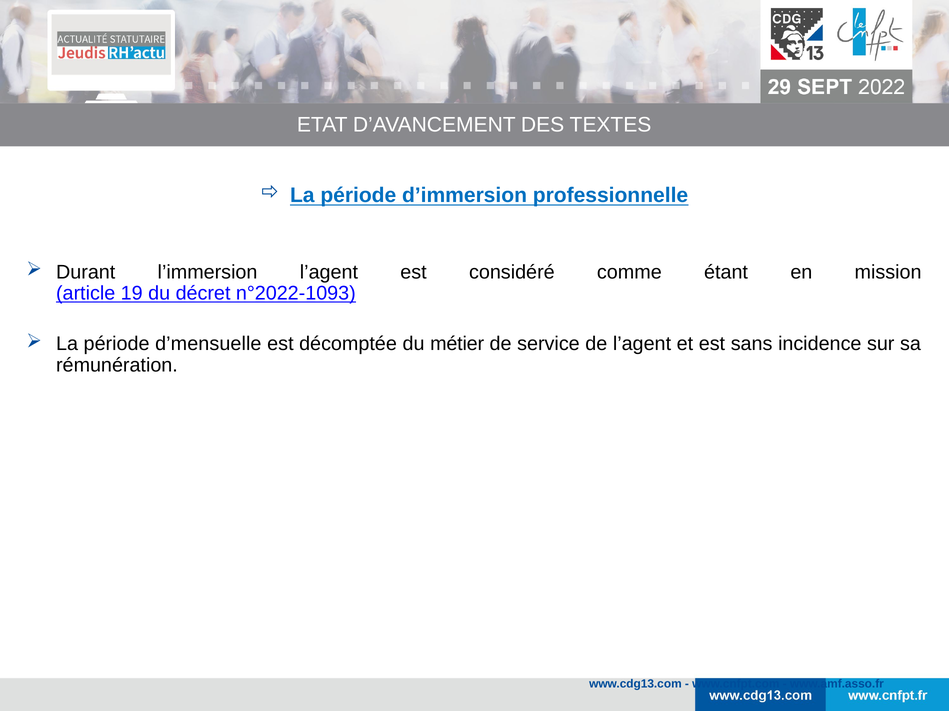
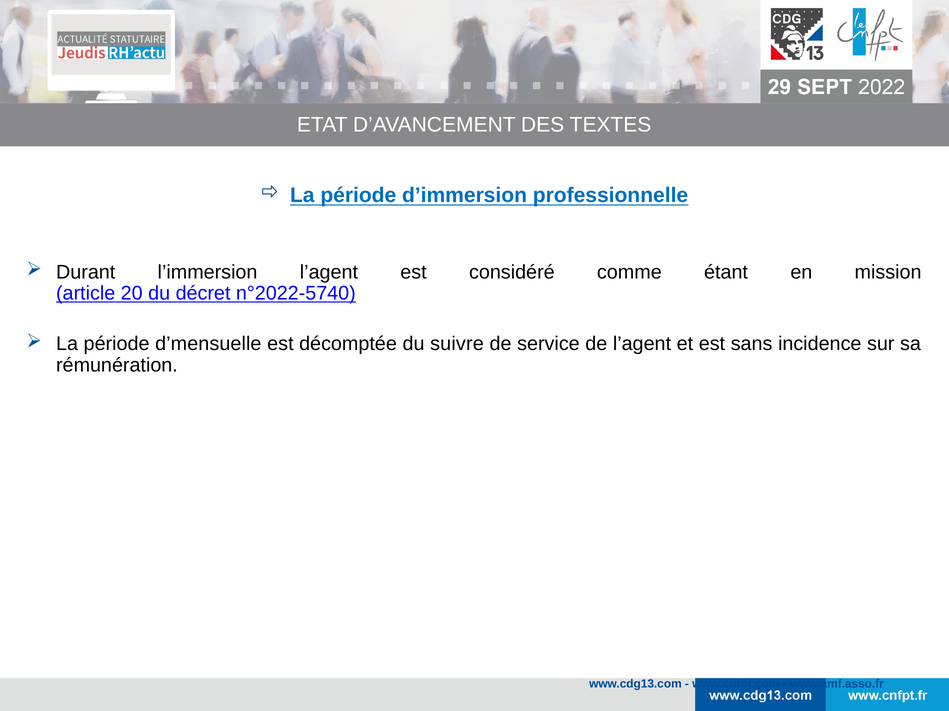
19: 19 -> 20
n°2022-1093: n°2022-1093 -> n°2022-5740
métier: métier -> suivre
